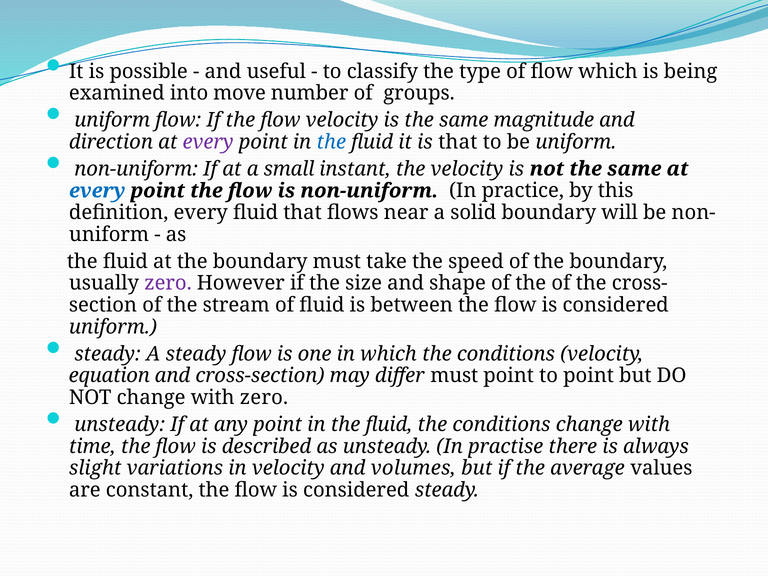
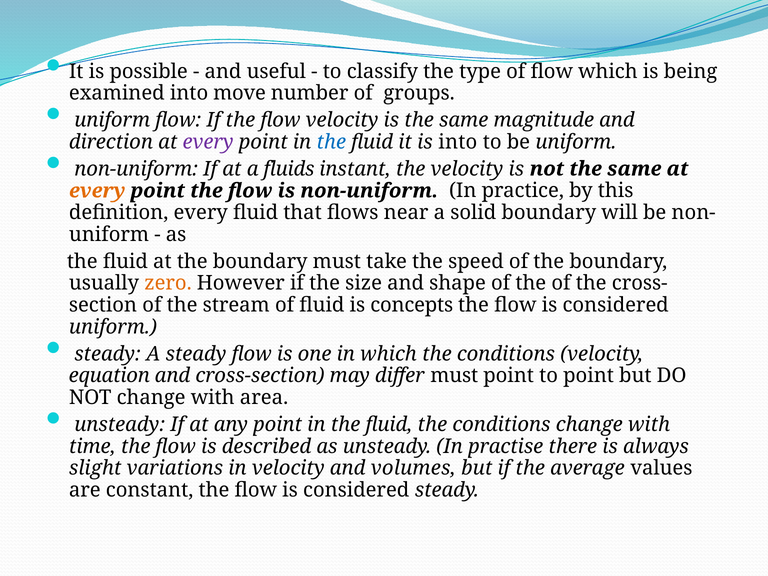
is that: that -> into
small: small -> fluids
every at (97, 191) colour: blue -> orange
zero at (168, 283) colour: purple -> orange
between: between -> concepts
with zero: zero -> area
